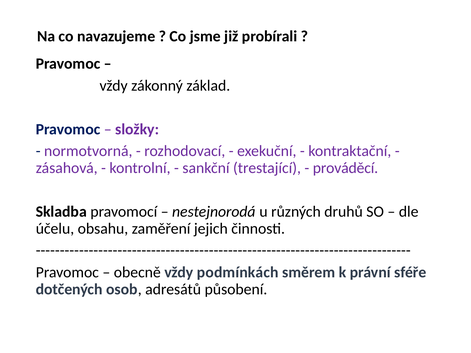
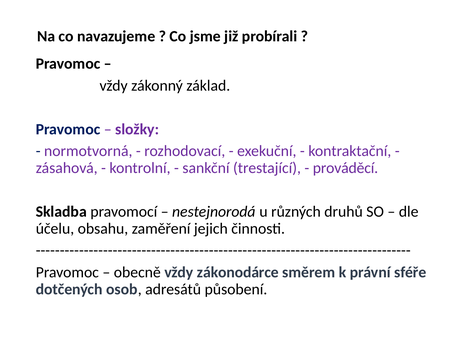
podmínkách: podmínkách -> zákonodárce
